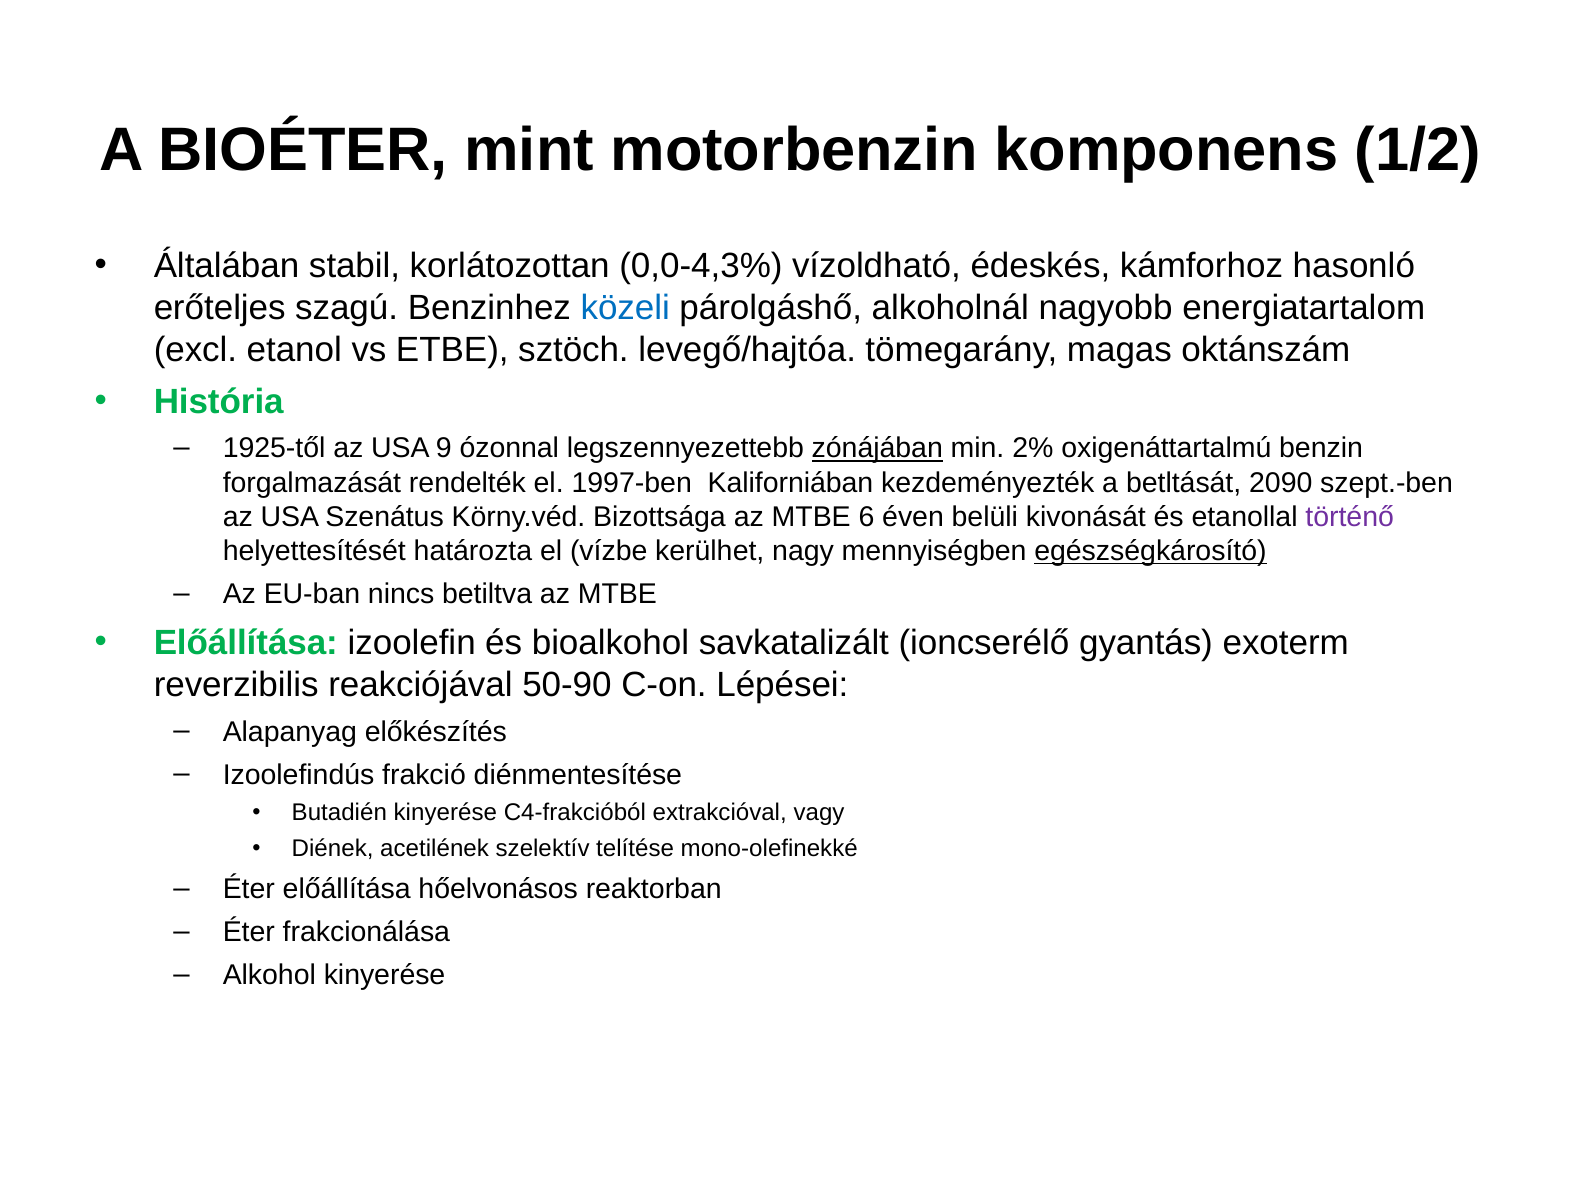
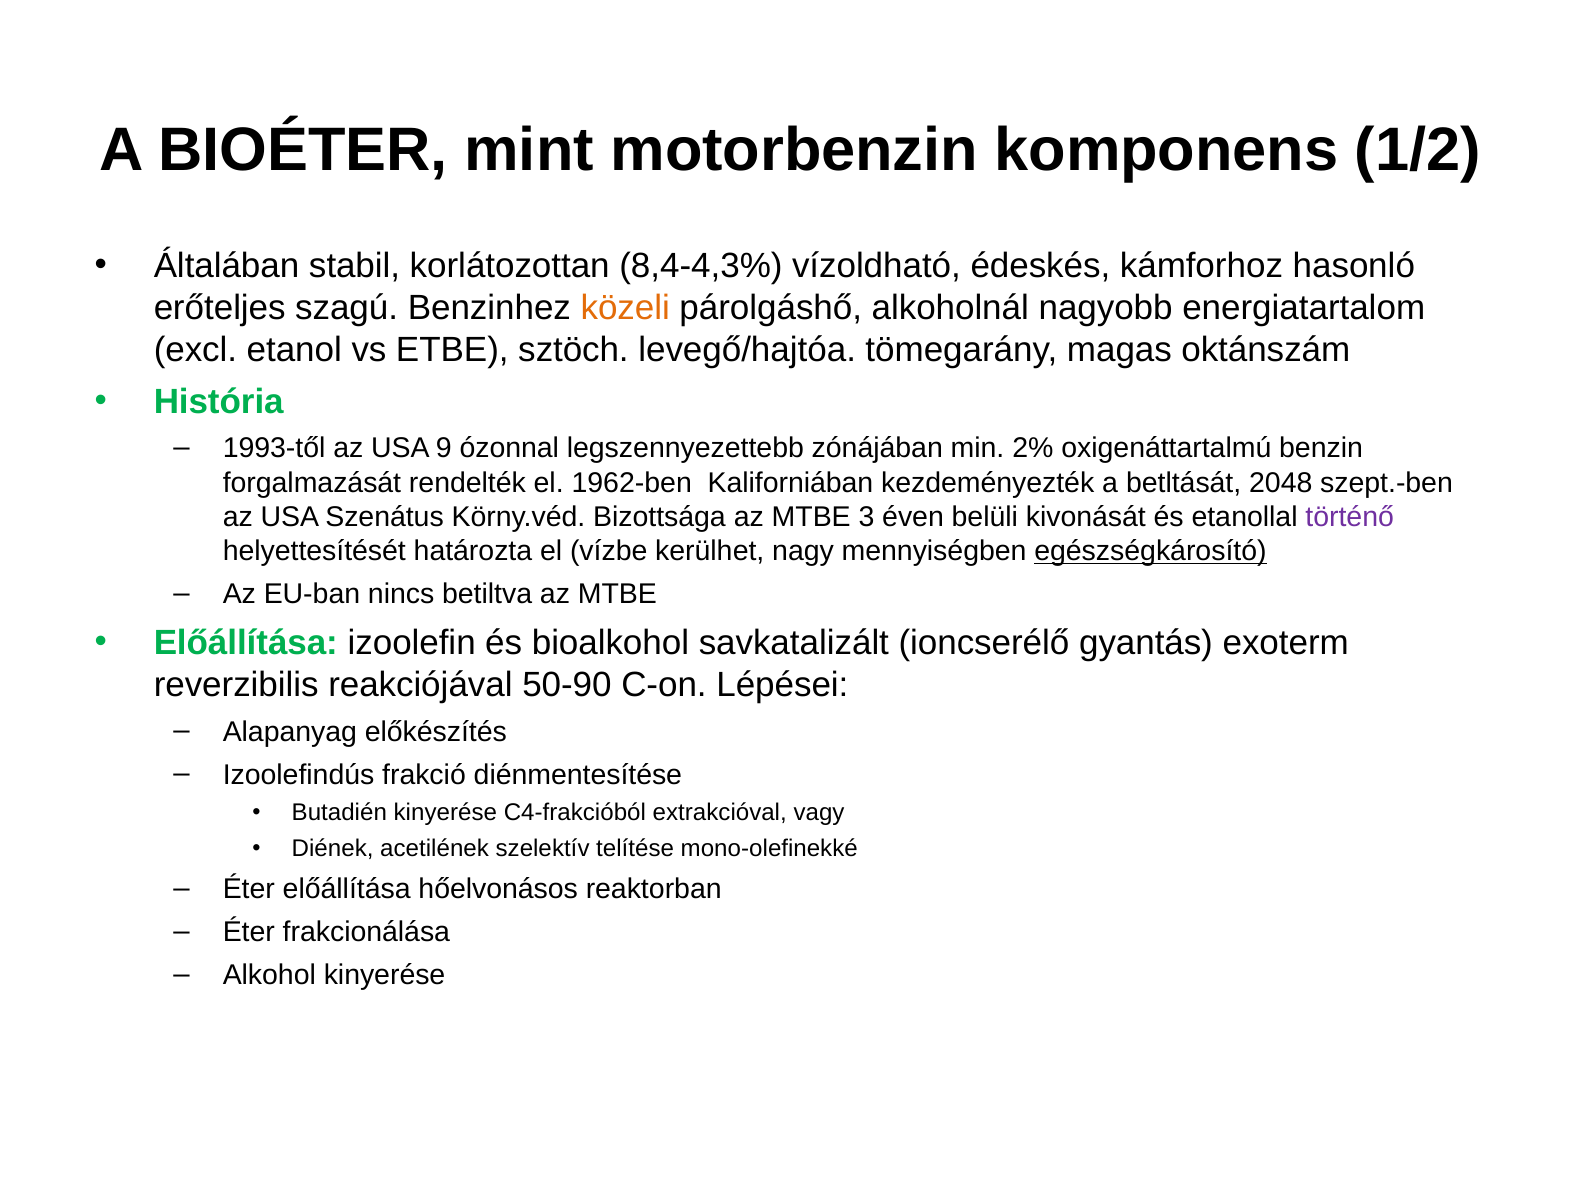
0,0-4,3%: 0,0-4,3% -> 8,4-4,3%
közeli colour: blue -> orange
1925-től: 1925-től -> 1993-től
zónájában underline: present -> none
1997-ben: 1997-ben -> 1962-ben
2090: 2090 -> 2048
6: 6 -> 3
